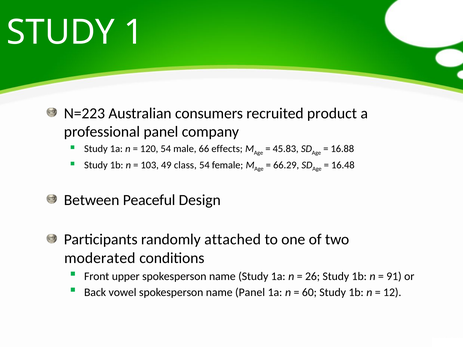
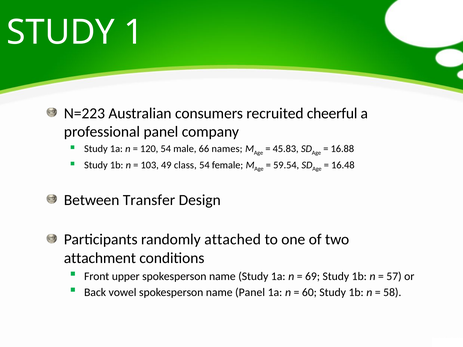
product: product -> cheerful
effects: effects -> names
66.29: 66.29 -> 59.54
Peaceful: Peaceful -> Transfer
moderated: moderated -> attachment
26: 26 -> 69
91: 91 -> 57
12: 12 -> 58
